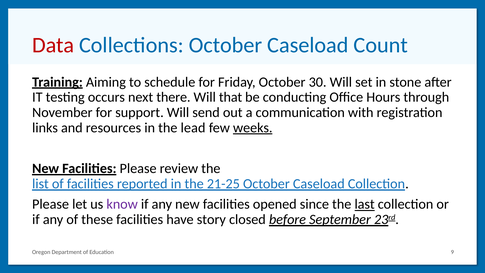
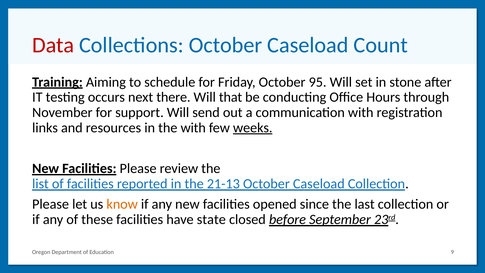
30: 30 -> 95
the lead: lead -> with
21-25: 21-25 -> 21-13
know colour: purple -> orange
last underline: present -> none
story: story -> state
